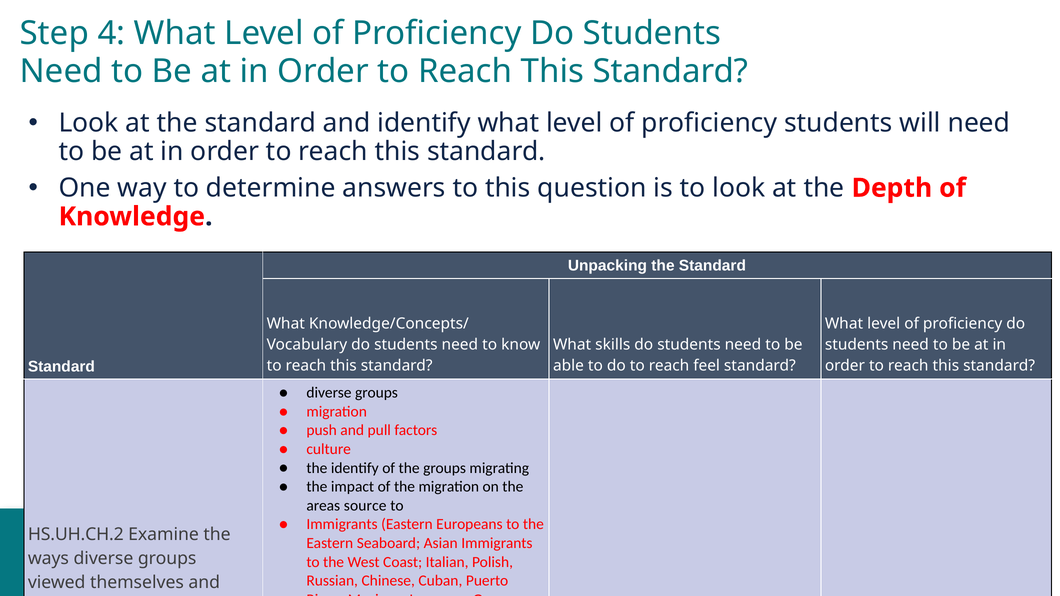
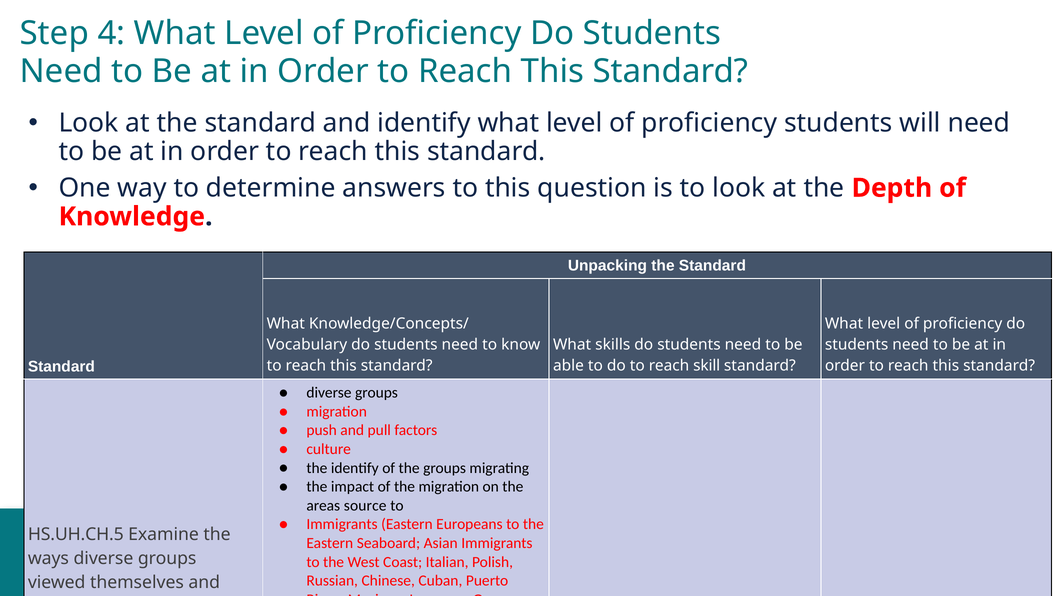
feel: feel -> skill
HS.UH.CH.2: HS.UH.CH.2 -> HS.UH.CH.5
